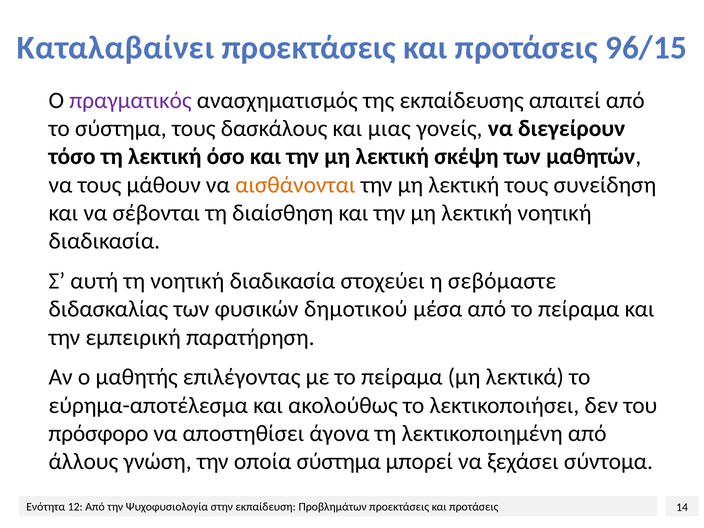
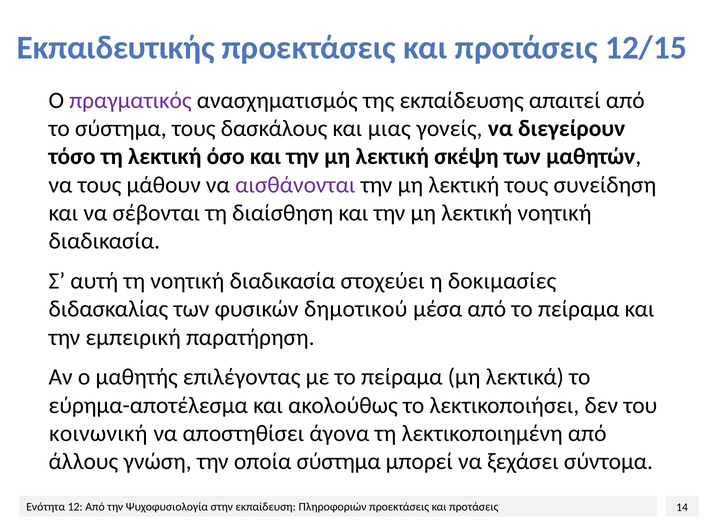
Καταλαβαίνει: Καταλαβαίνει -> Εκπαιδευτικής
96/15: 96/15 -> 12/15
αισθάνονται colour: orange -> purple
σεβόμαστε: σεβόμαστε -> δοκιμασίες
πρόσφορο: πρόσφορο -> κοινωνική
Προβλημάτων: Προβλημάτων -> Πληροφοριών
